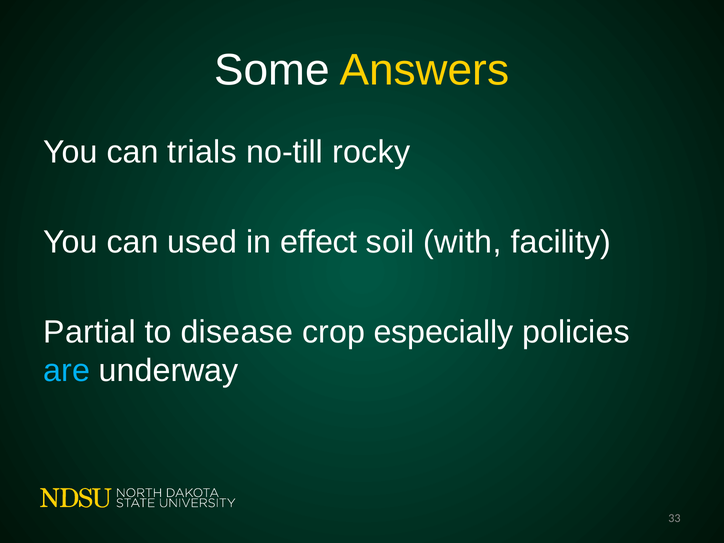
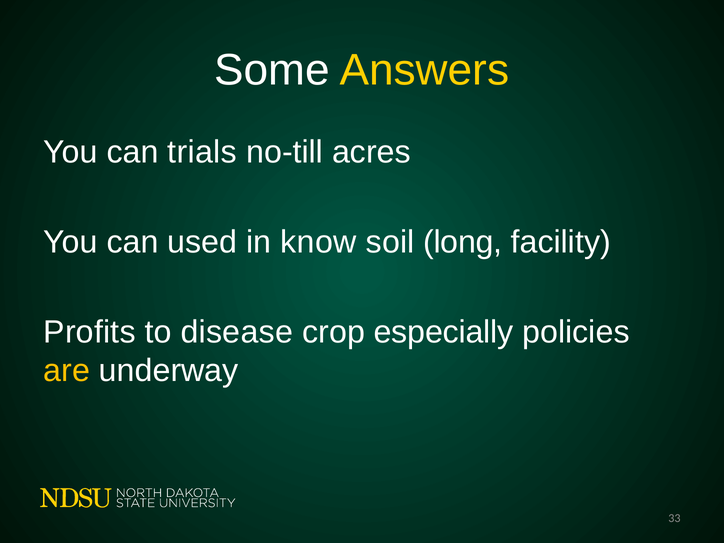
rocky: rocky -> acres
effect: effect -> know
with: with -> long
Partial: Partial -> Profits
are colour: light blue -> yellow
